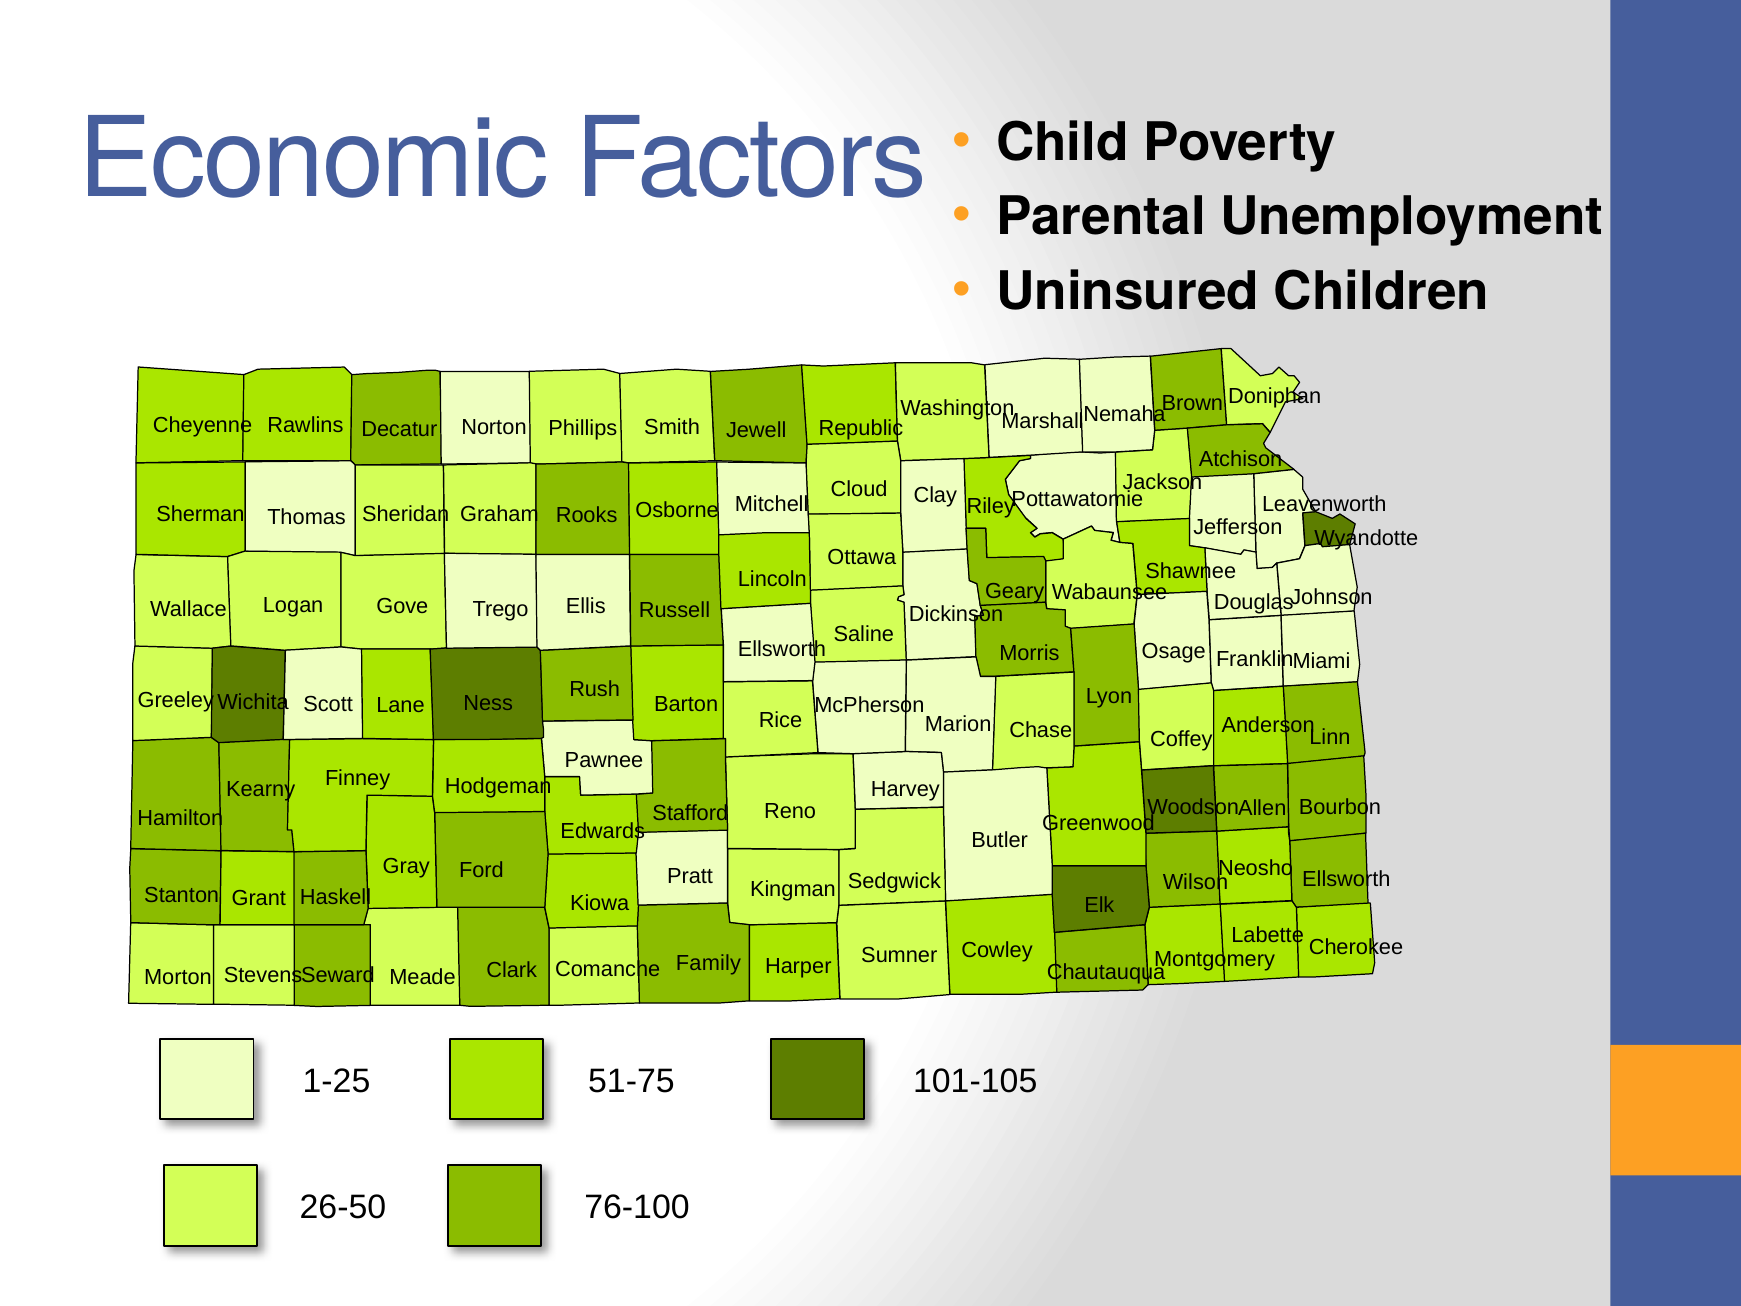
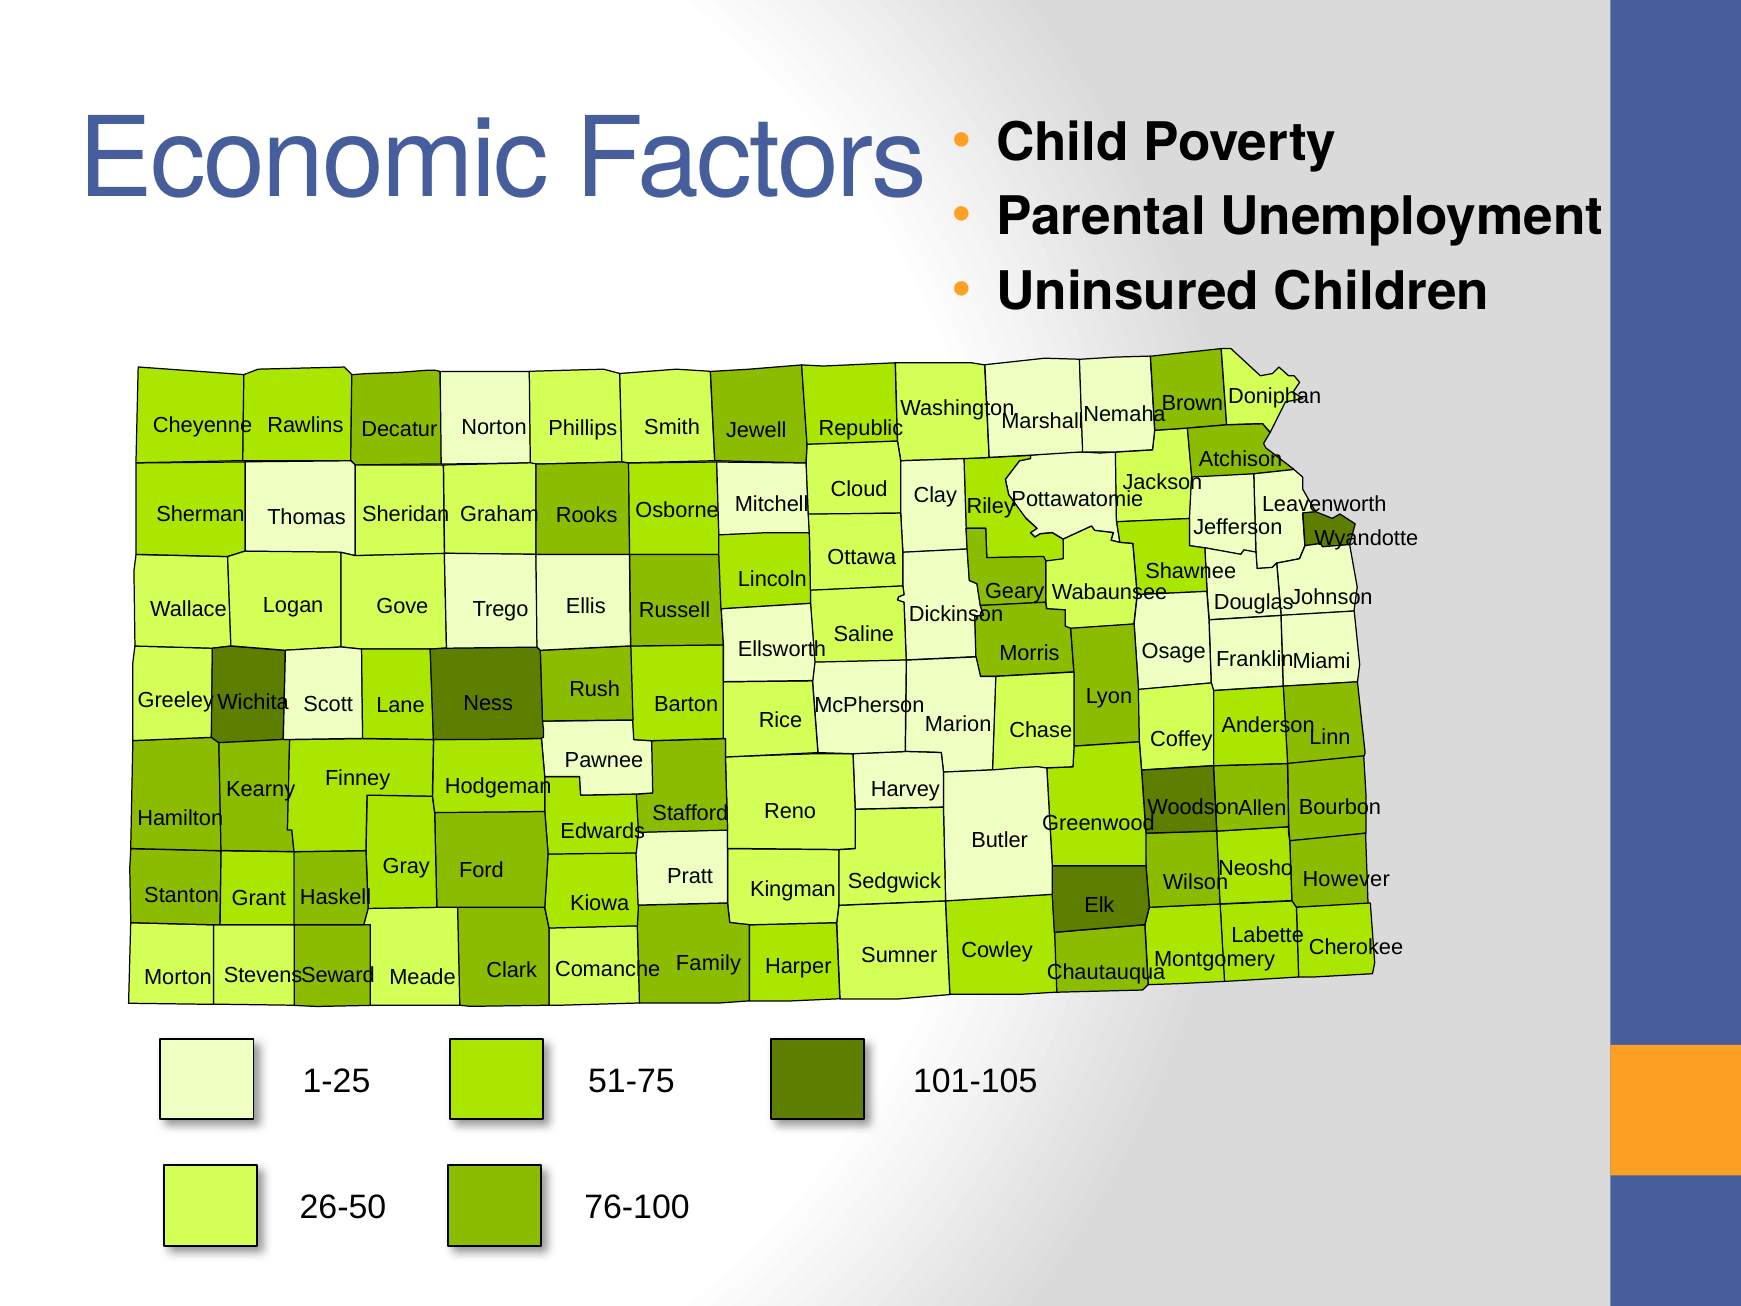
Ellsworth at (1346, 879): Ellsworth -> However
